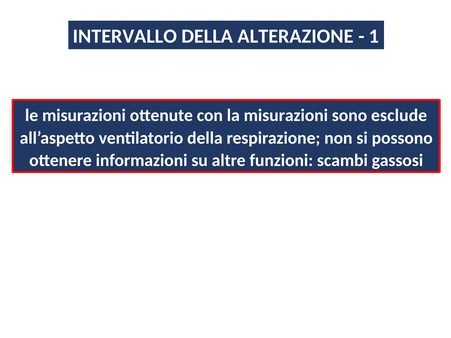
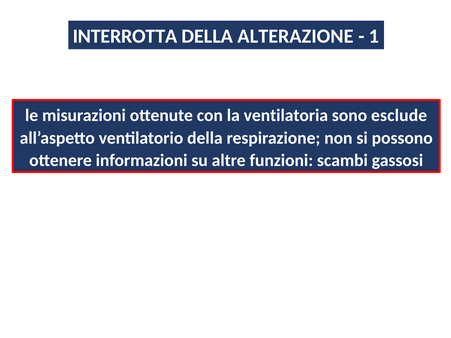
INTERVALLO: INTERVALLO -> INTERROTTA
la misurazioni: misurazioni -> ventilatoria
